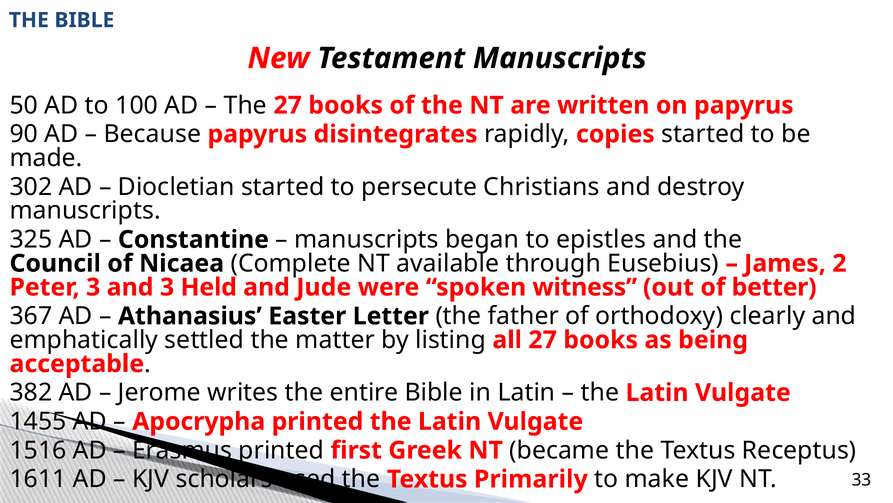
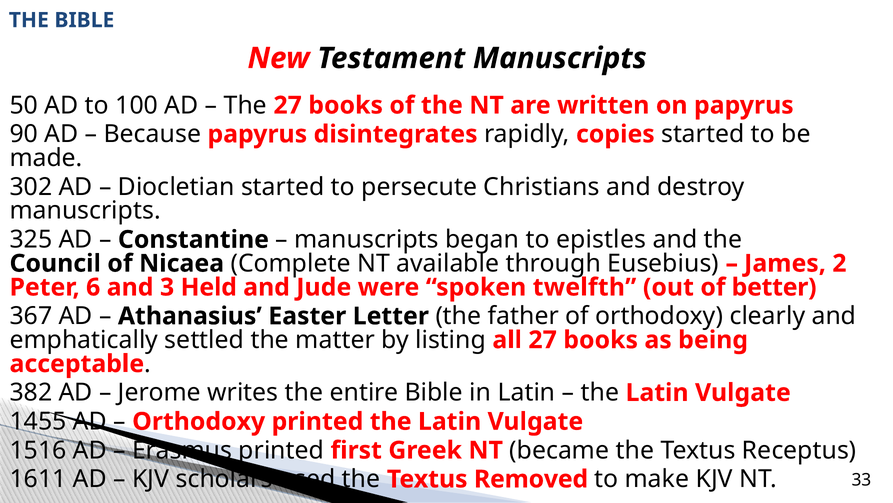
Peter 3: 3 -> 6
witness: witness -> twelfth
Apocrypha at (199, 421): Apocrypha -> Orthodoxy
Primarily: Primarily -> Removed
